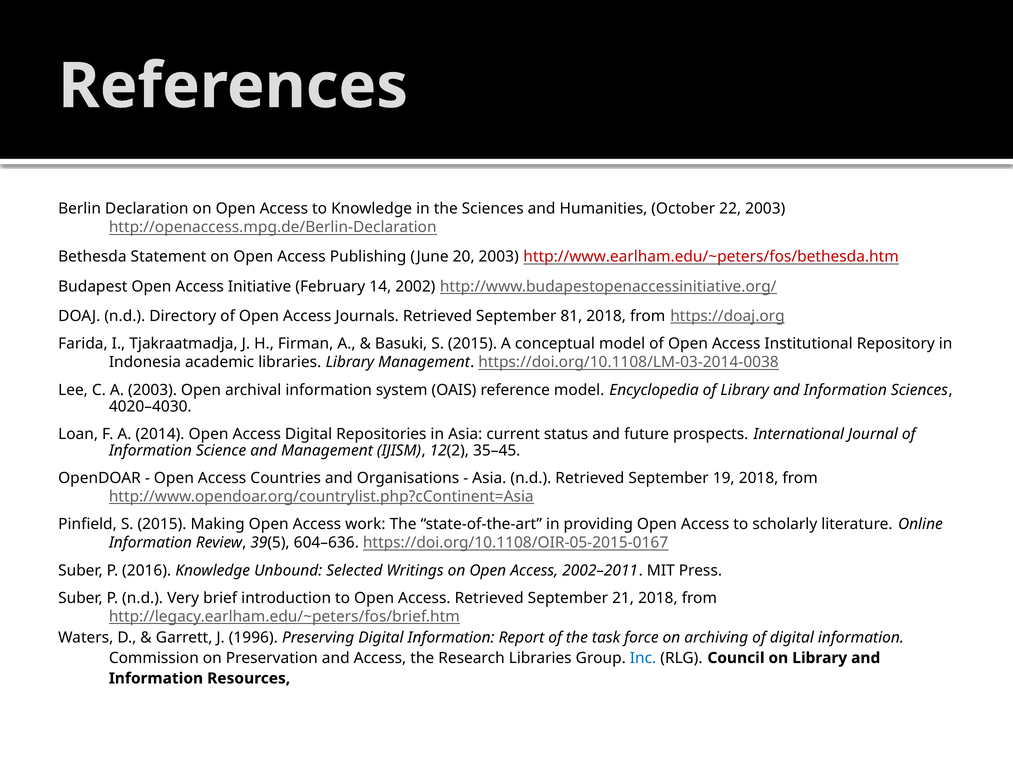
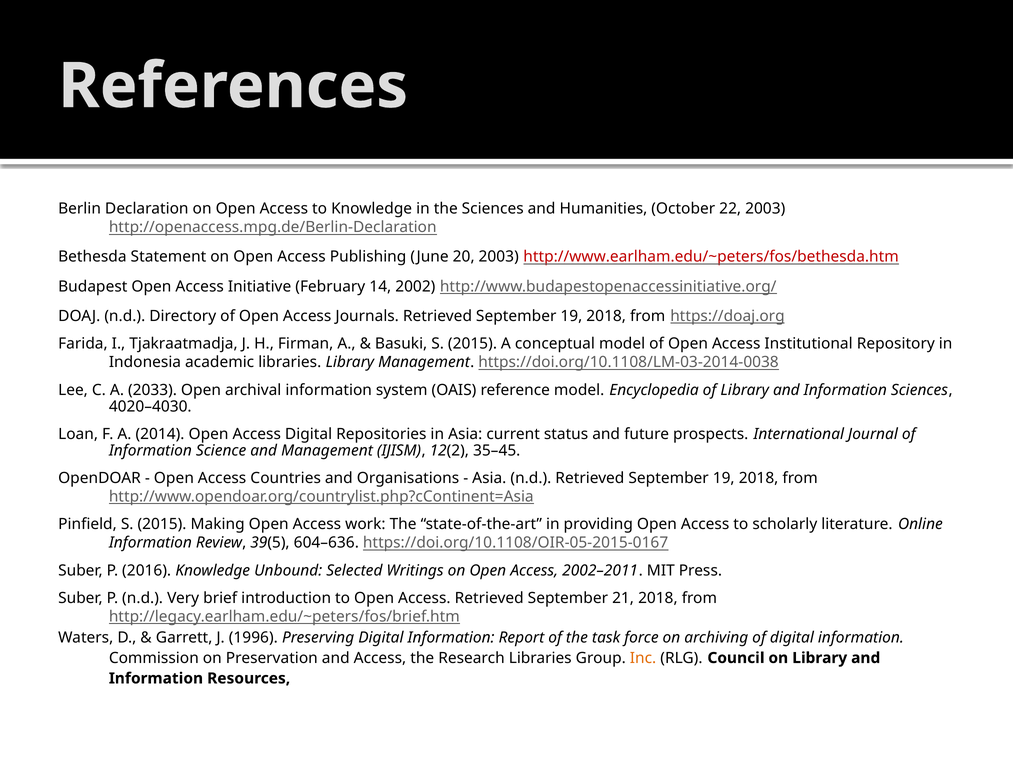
Journals Retrieved September 81: 81 -> 19
A 2003: 2003 -> 2033
Inc colour: blue -> orange
